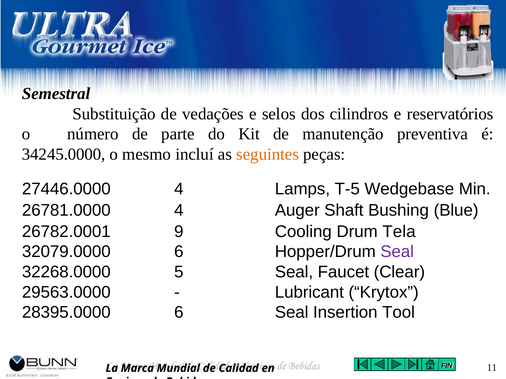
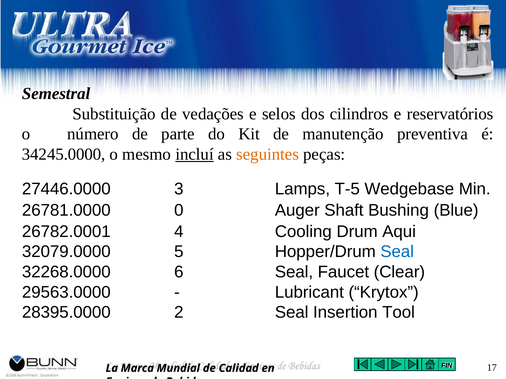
incluí underline: none -> present
27446.0000 4: 4 -> 3
26781.0000 4: 4 -> 0
9: 9 -> 4
Tela: Tela -> Aqui
32079.0000 6: 6 -> 5
Seal at (397, 252) colour: purple -> blue
5: 5 -> 6
28395.0000 6: 6 -> 2
11: 11 -> 17
